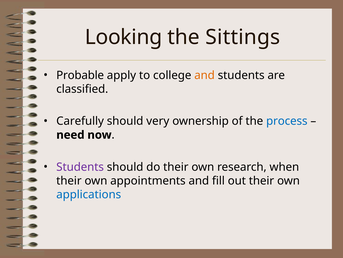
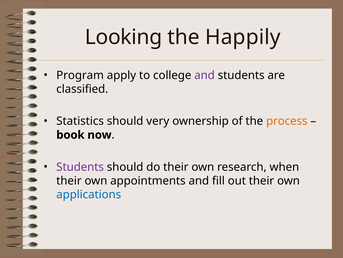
Sittings: Sittings -> Happily
Probable: Probable -> Program
and at (205, 75) colour: orange -> purple
Carefully: Carefully -> Statistics
process colour: blue -> orange
need: need -> book
